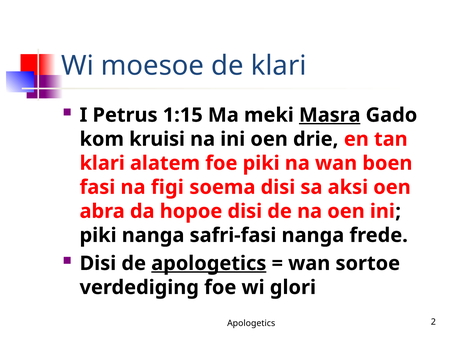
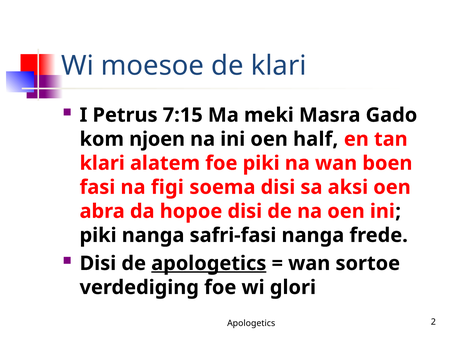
1:15: 1:15 -> 7:15
Masra underline: present -> none
kruisi: kruisi -> njoen
drie: drie -> half
